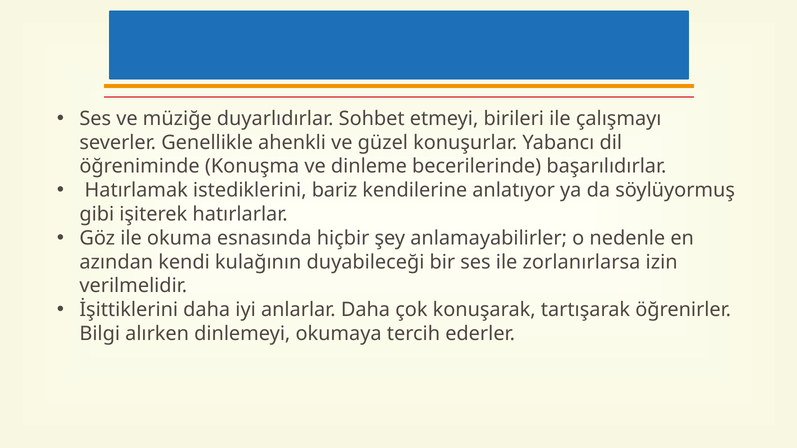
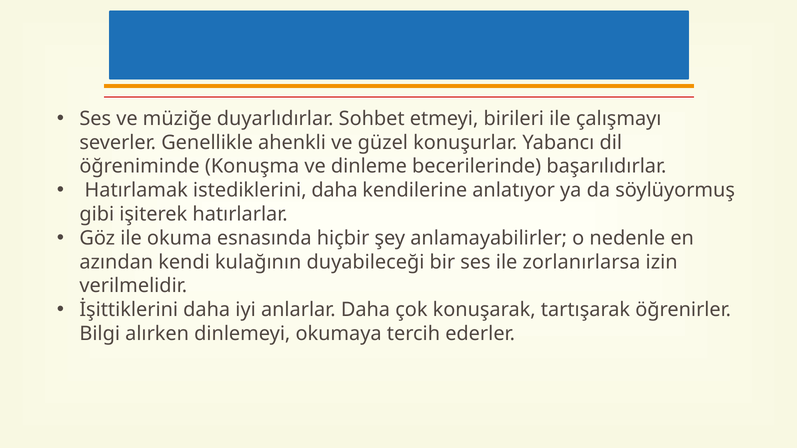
istediklerini bariz: bariz -> daha
